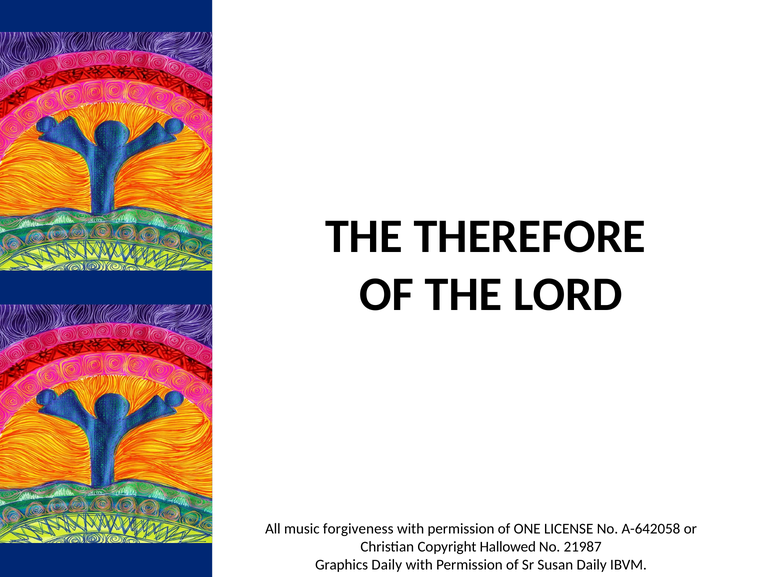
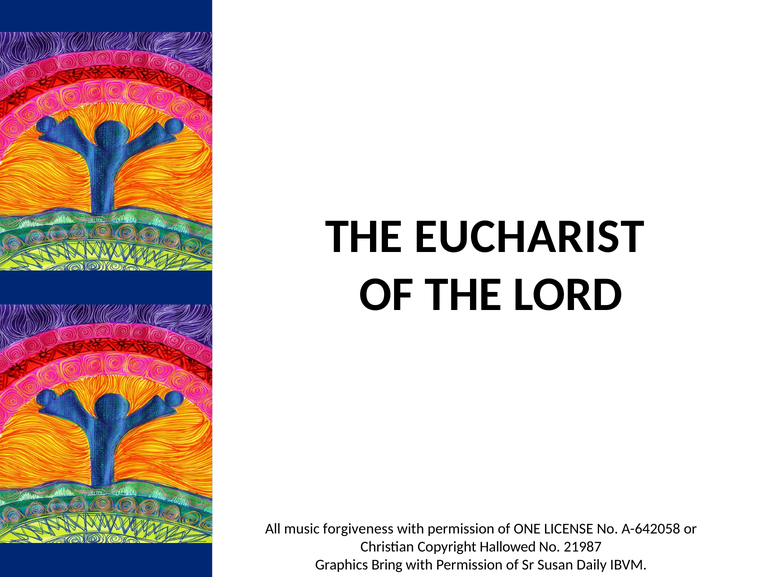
THEREFORE: THEREFORE -> EUCHARIST
Graphics Daily: Daily -> Bring
